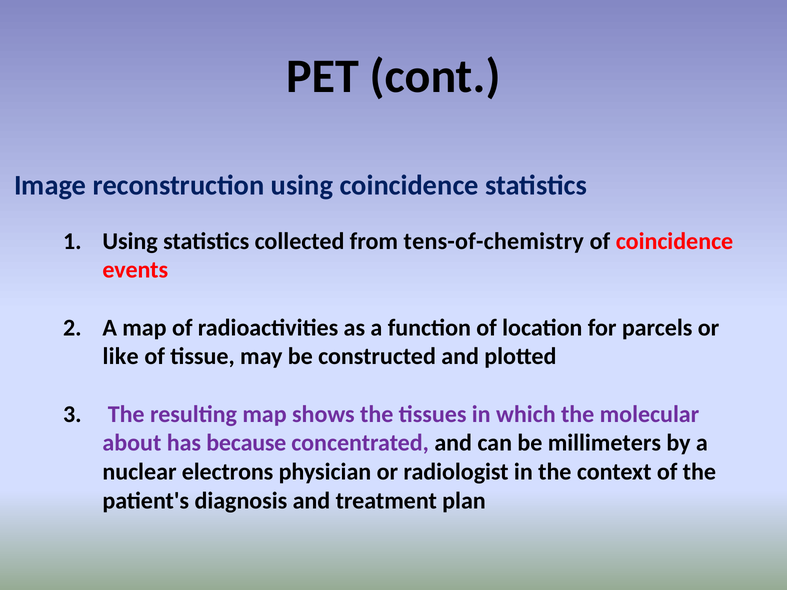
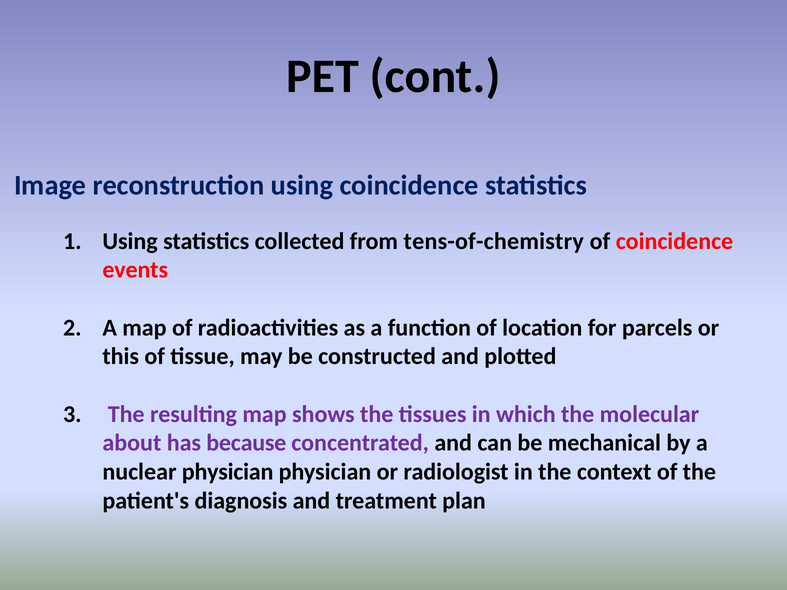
like: like -> this
millimeters: millimeters -> mechanical
nuclear electrons: electrons -> physician
